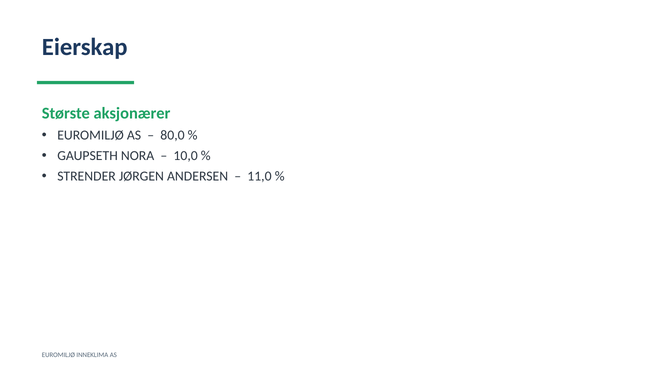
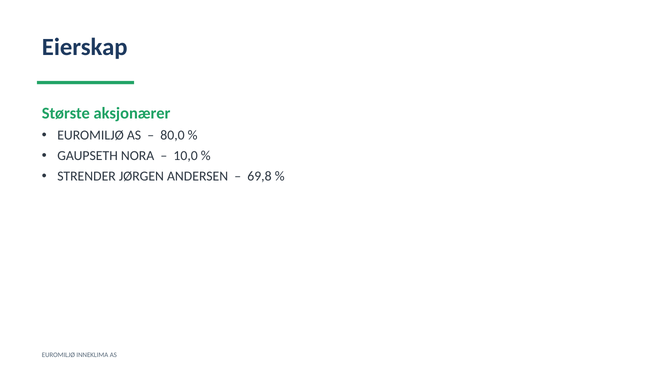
11,0: 11,0 -> 69,8
